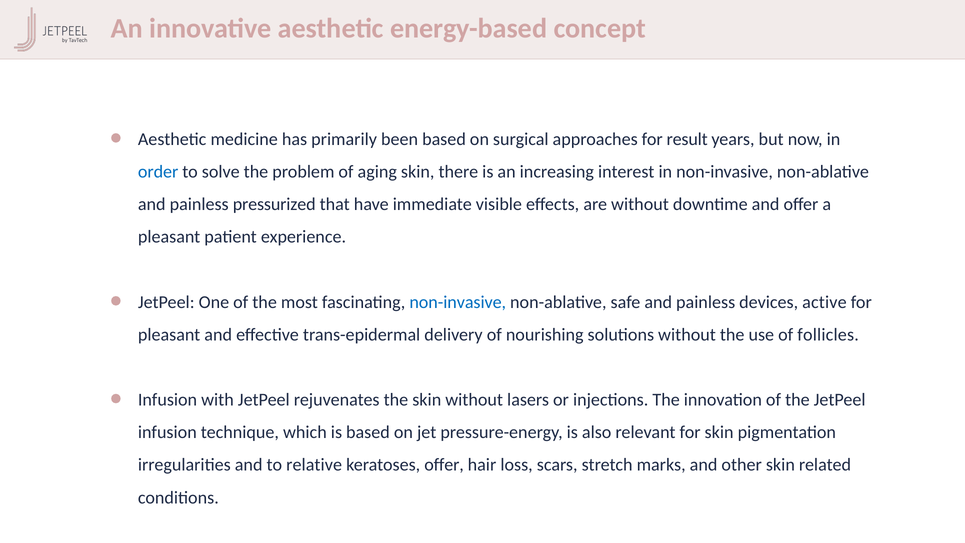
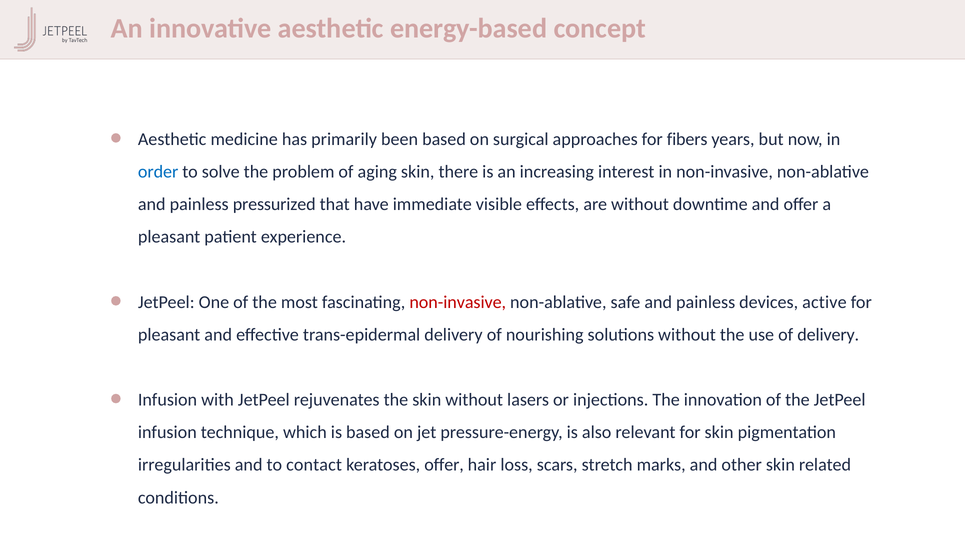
result: result -> fibers
non-invasive at (458, 302) colour: blue -> red
of follicles: follicles -> delivery
relative: relative -> contact
